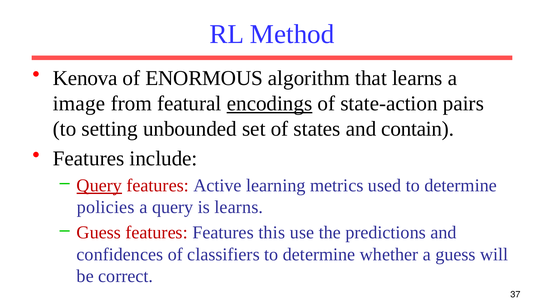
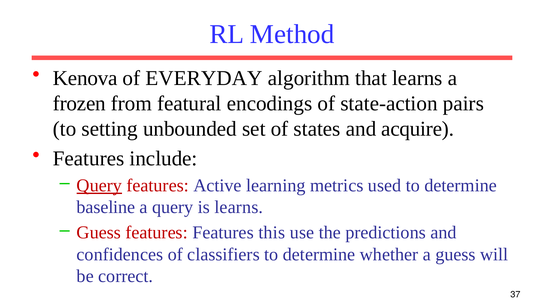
ENORMOUS: ENORMOUS -> EVERYDAY
image: image -> frozen
encodings underline: present -> none
contain: contain -> acquire
policies: policies -> baseline
